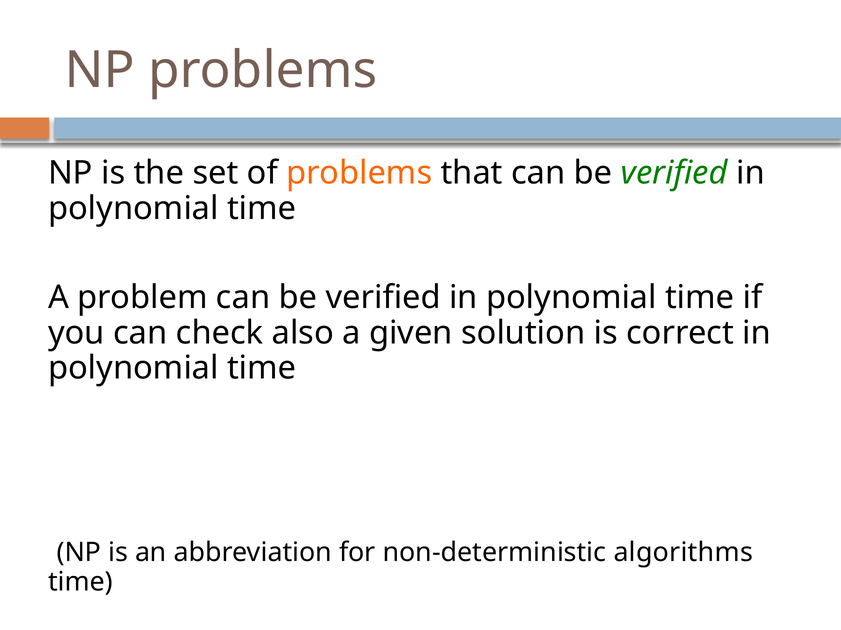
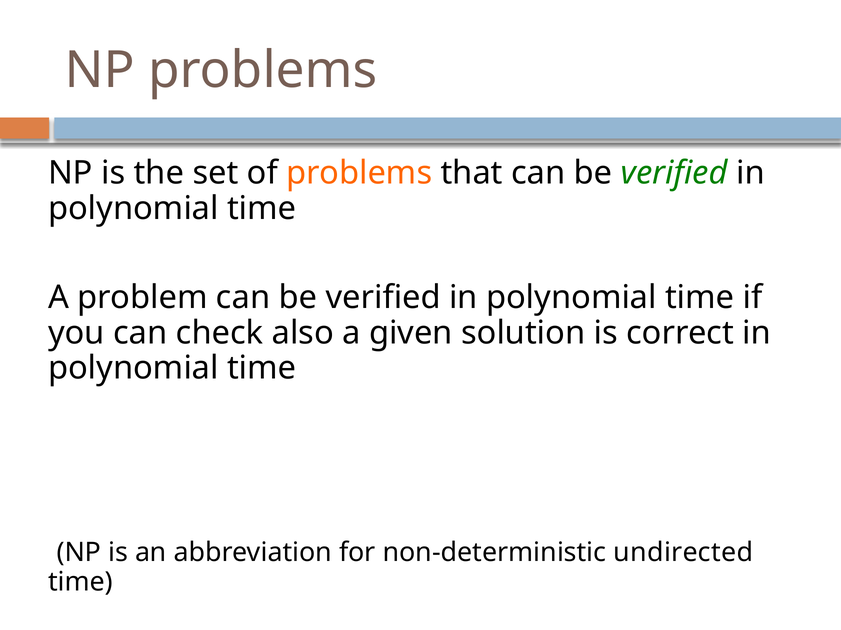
algorithms: algorithms -> undirected
